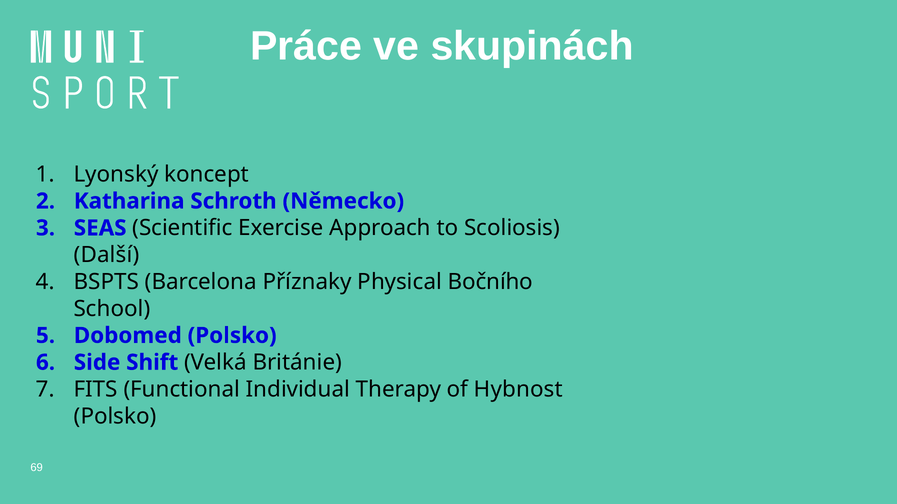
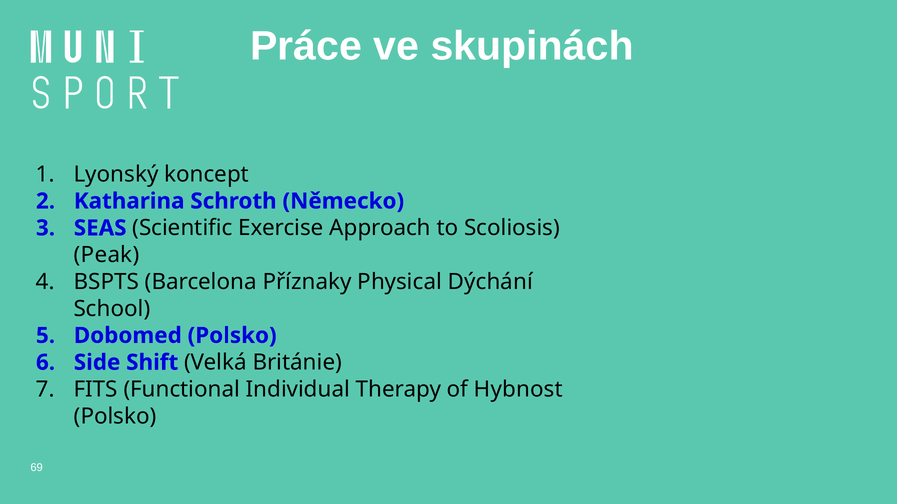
Další: Další -> Peak
Bočního: Bočního -> Dýchání
